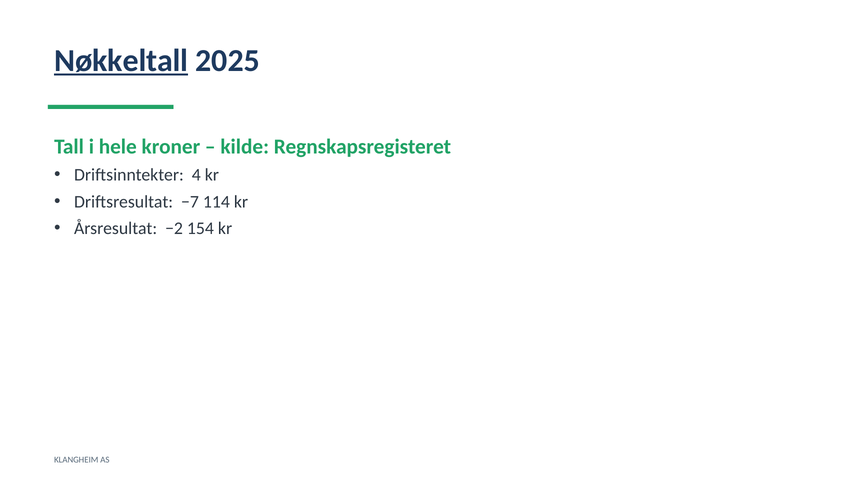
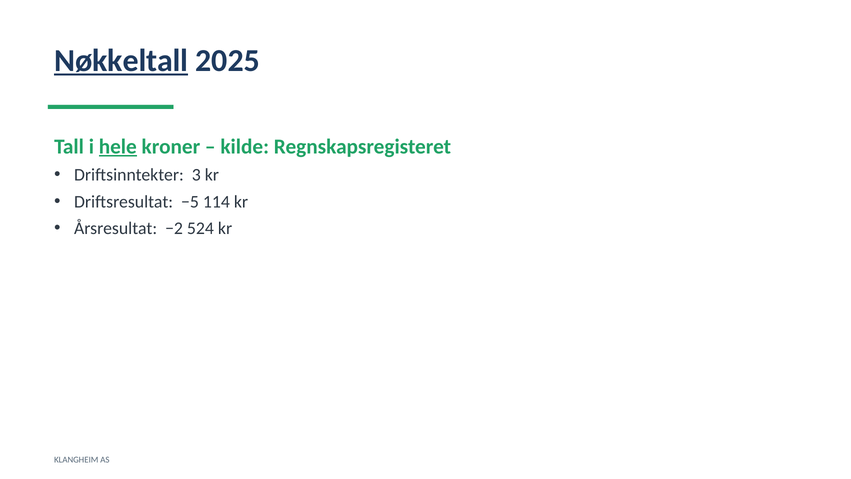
hele underline: none -> present
4: 4 -> 3
−7: −7 -> −5
154: 154 -> 524
